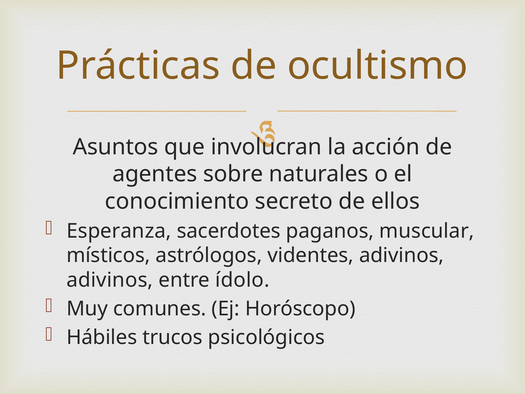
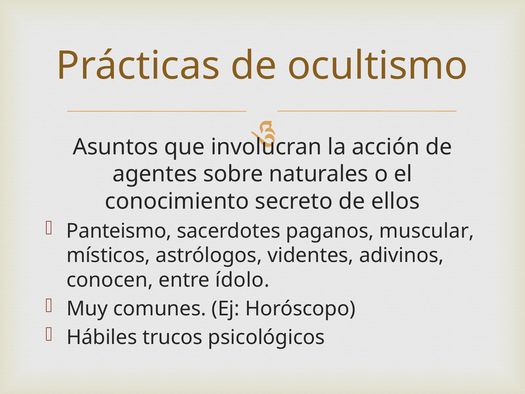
Esperanza: Esperanza -> Panteismo
adivinos at (110, 280): adivinos -> conocen
